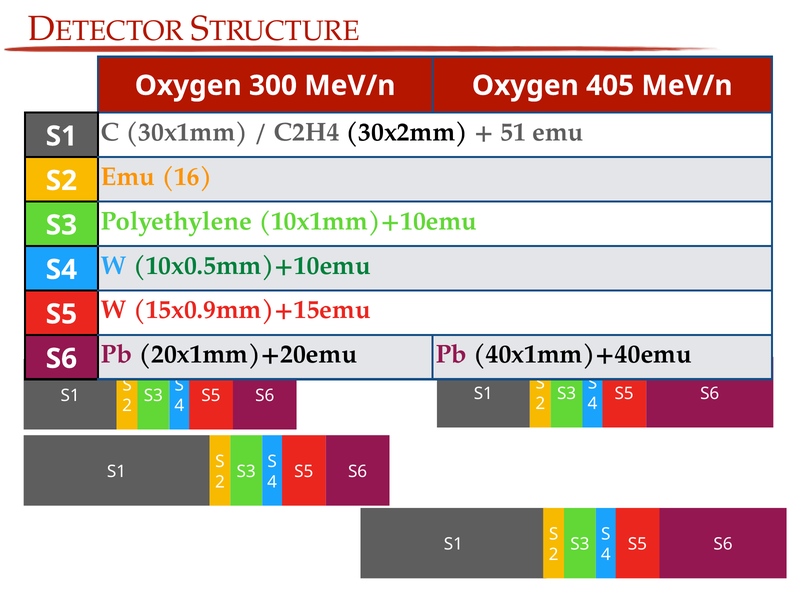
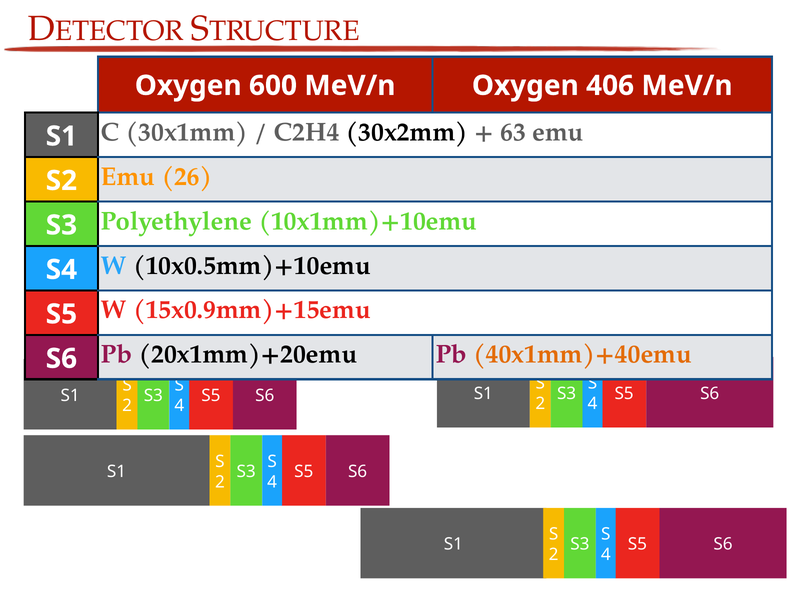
300: 300 -> 600
405: 405 -> 406
51: 51 -> 63
16: 16 -> 26
10x0.5mm)+10emu colour: green -> black
40x1mm)+40emu colour: black -> orange
